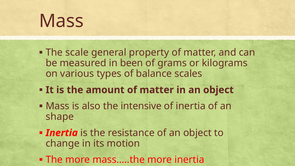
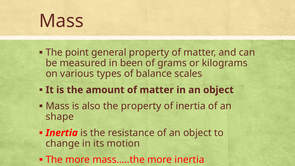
scale: scale -> point
the intensive: intensive -> property
